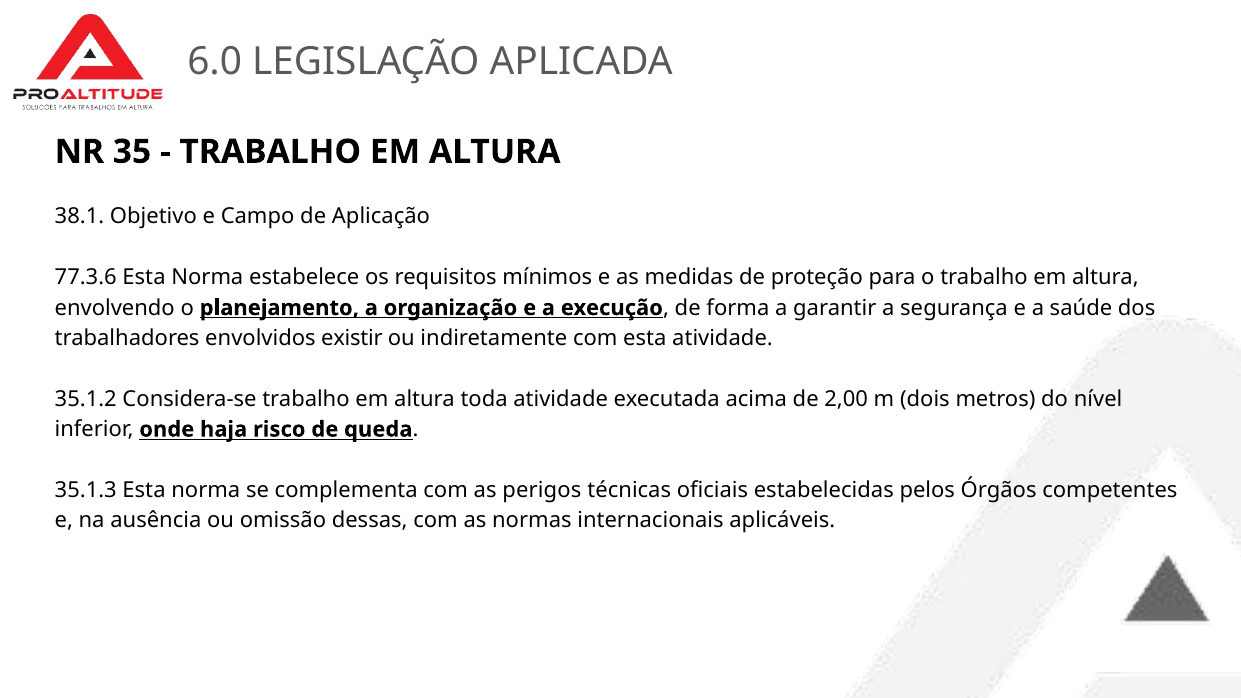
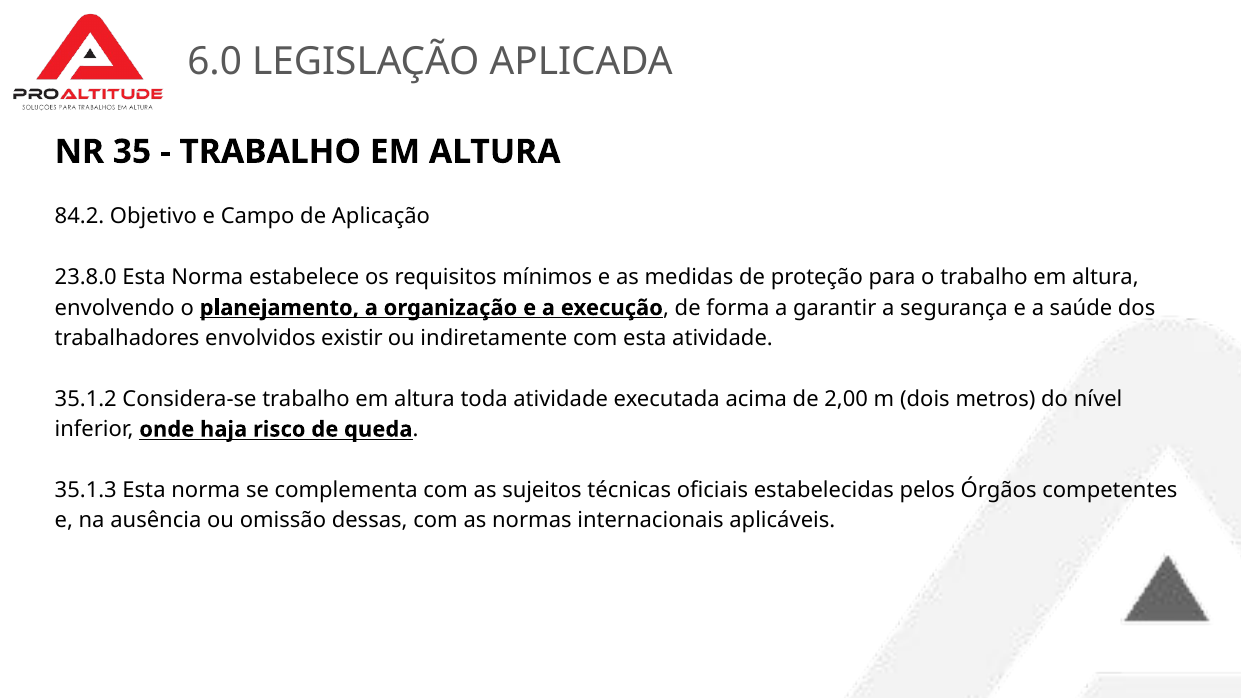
38.1: 38.1 -> 84.2
77.3.6: 77.3.6 -> 23.8.0
perigos: perigos -> sujeitos
